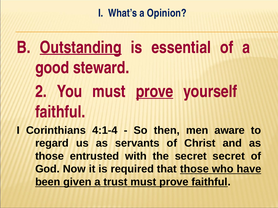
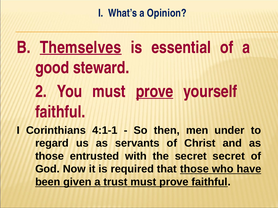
Outstanding: Outstanding -> Themselves
4:1-4: 4:1-4 -> 4:1-1
aware: aware -> under
